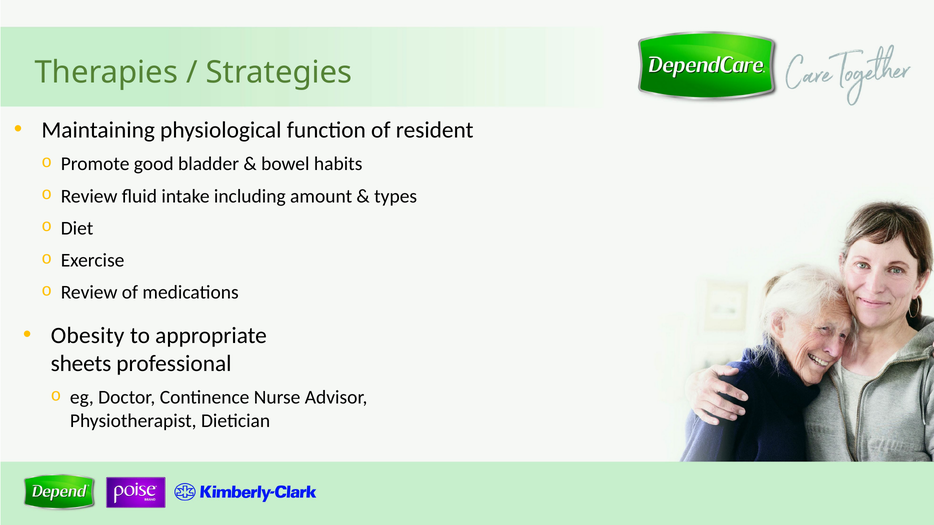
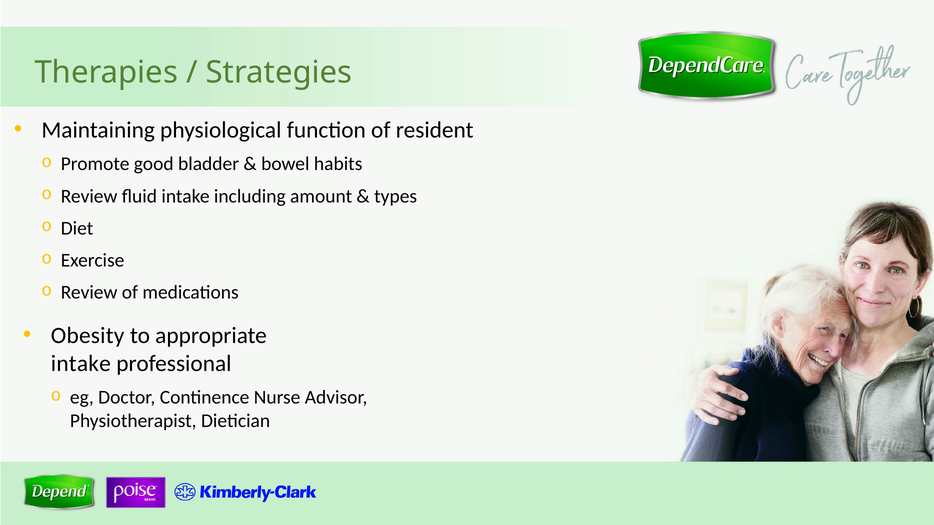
sheets at (81, 364): sheets -> intake
